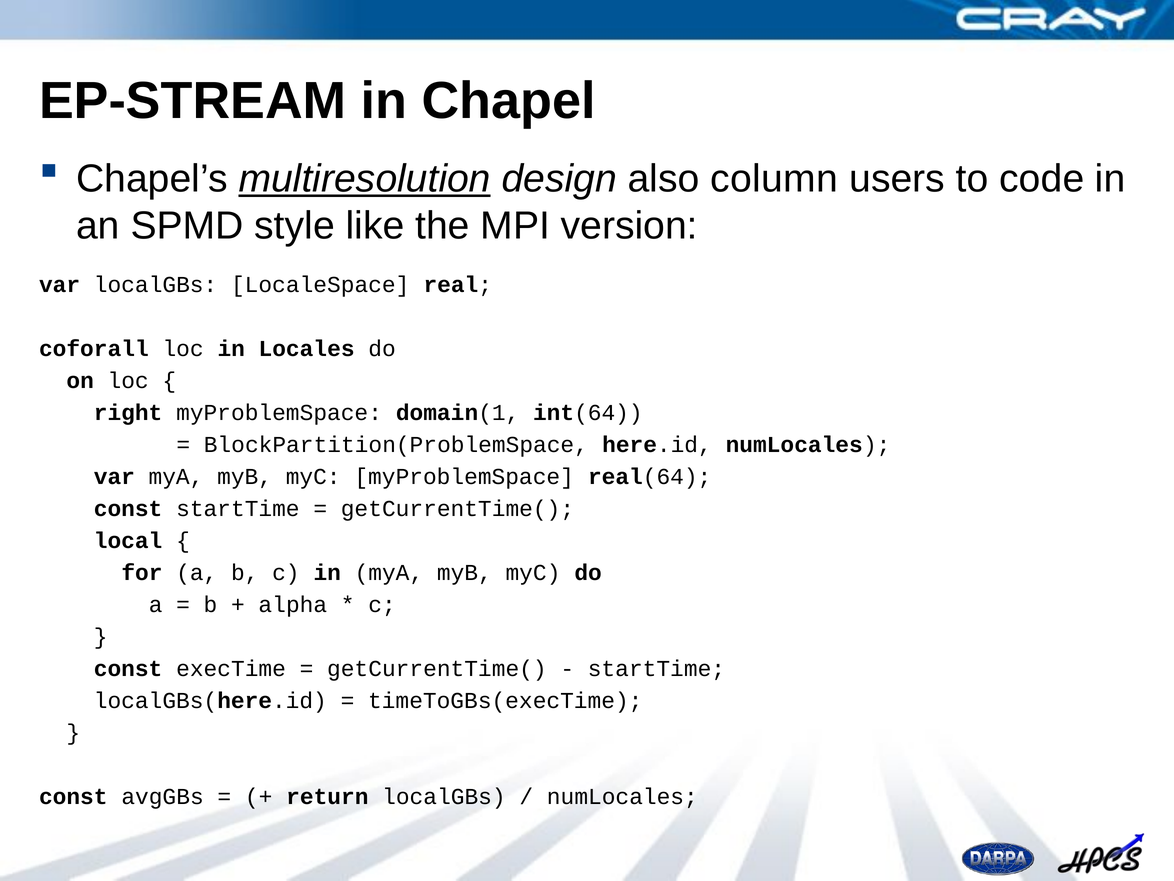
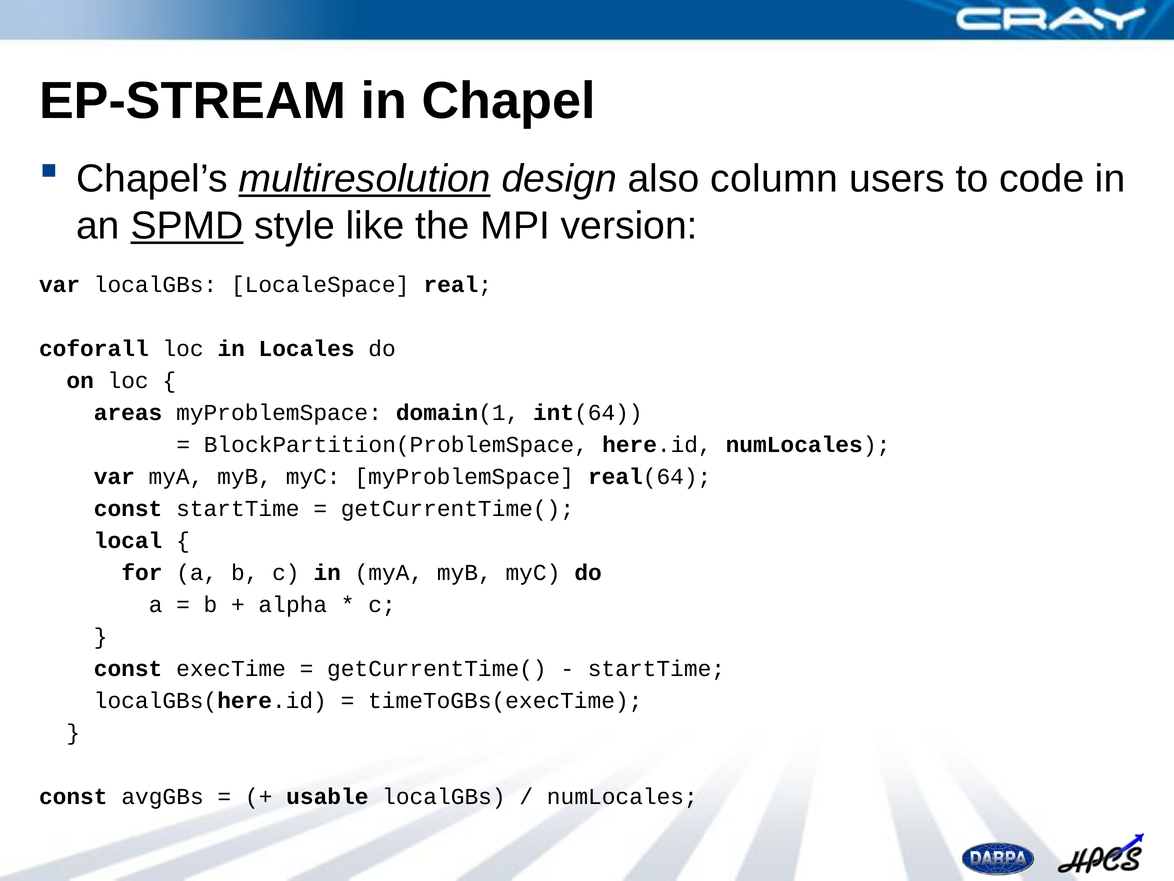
SPMD underline: none -> present
right: right -> areas
return: return -> usable
